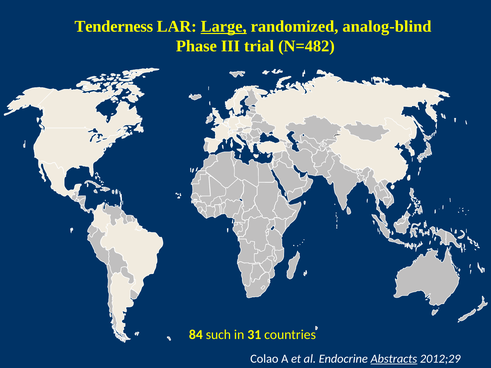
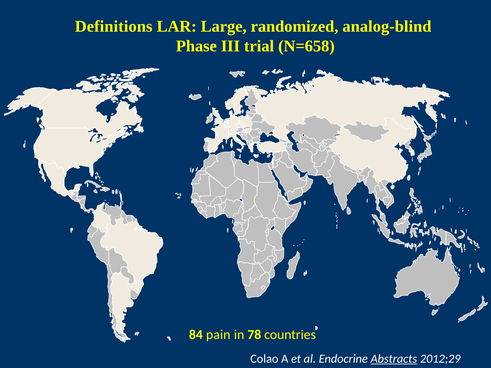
Tenderness: Tenderness -> Definitions
Large underline: present -> none
N=482: N=482 -> N=658
such: such -> pain
31: 31 -> 78
